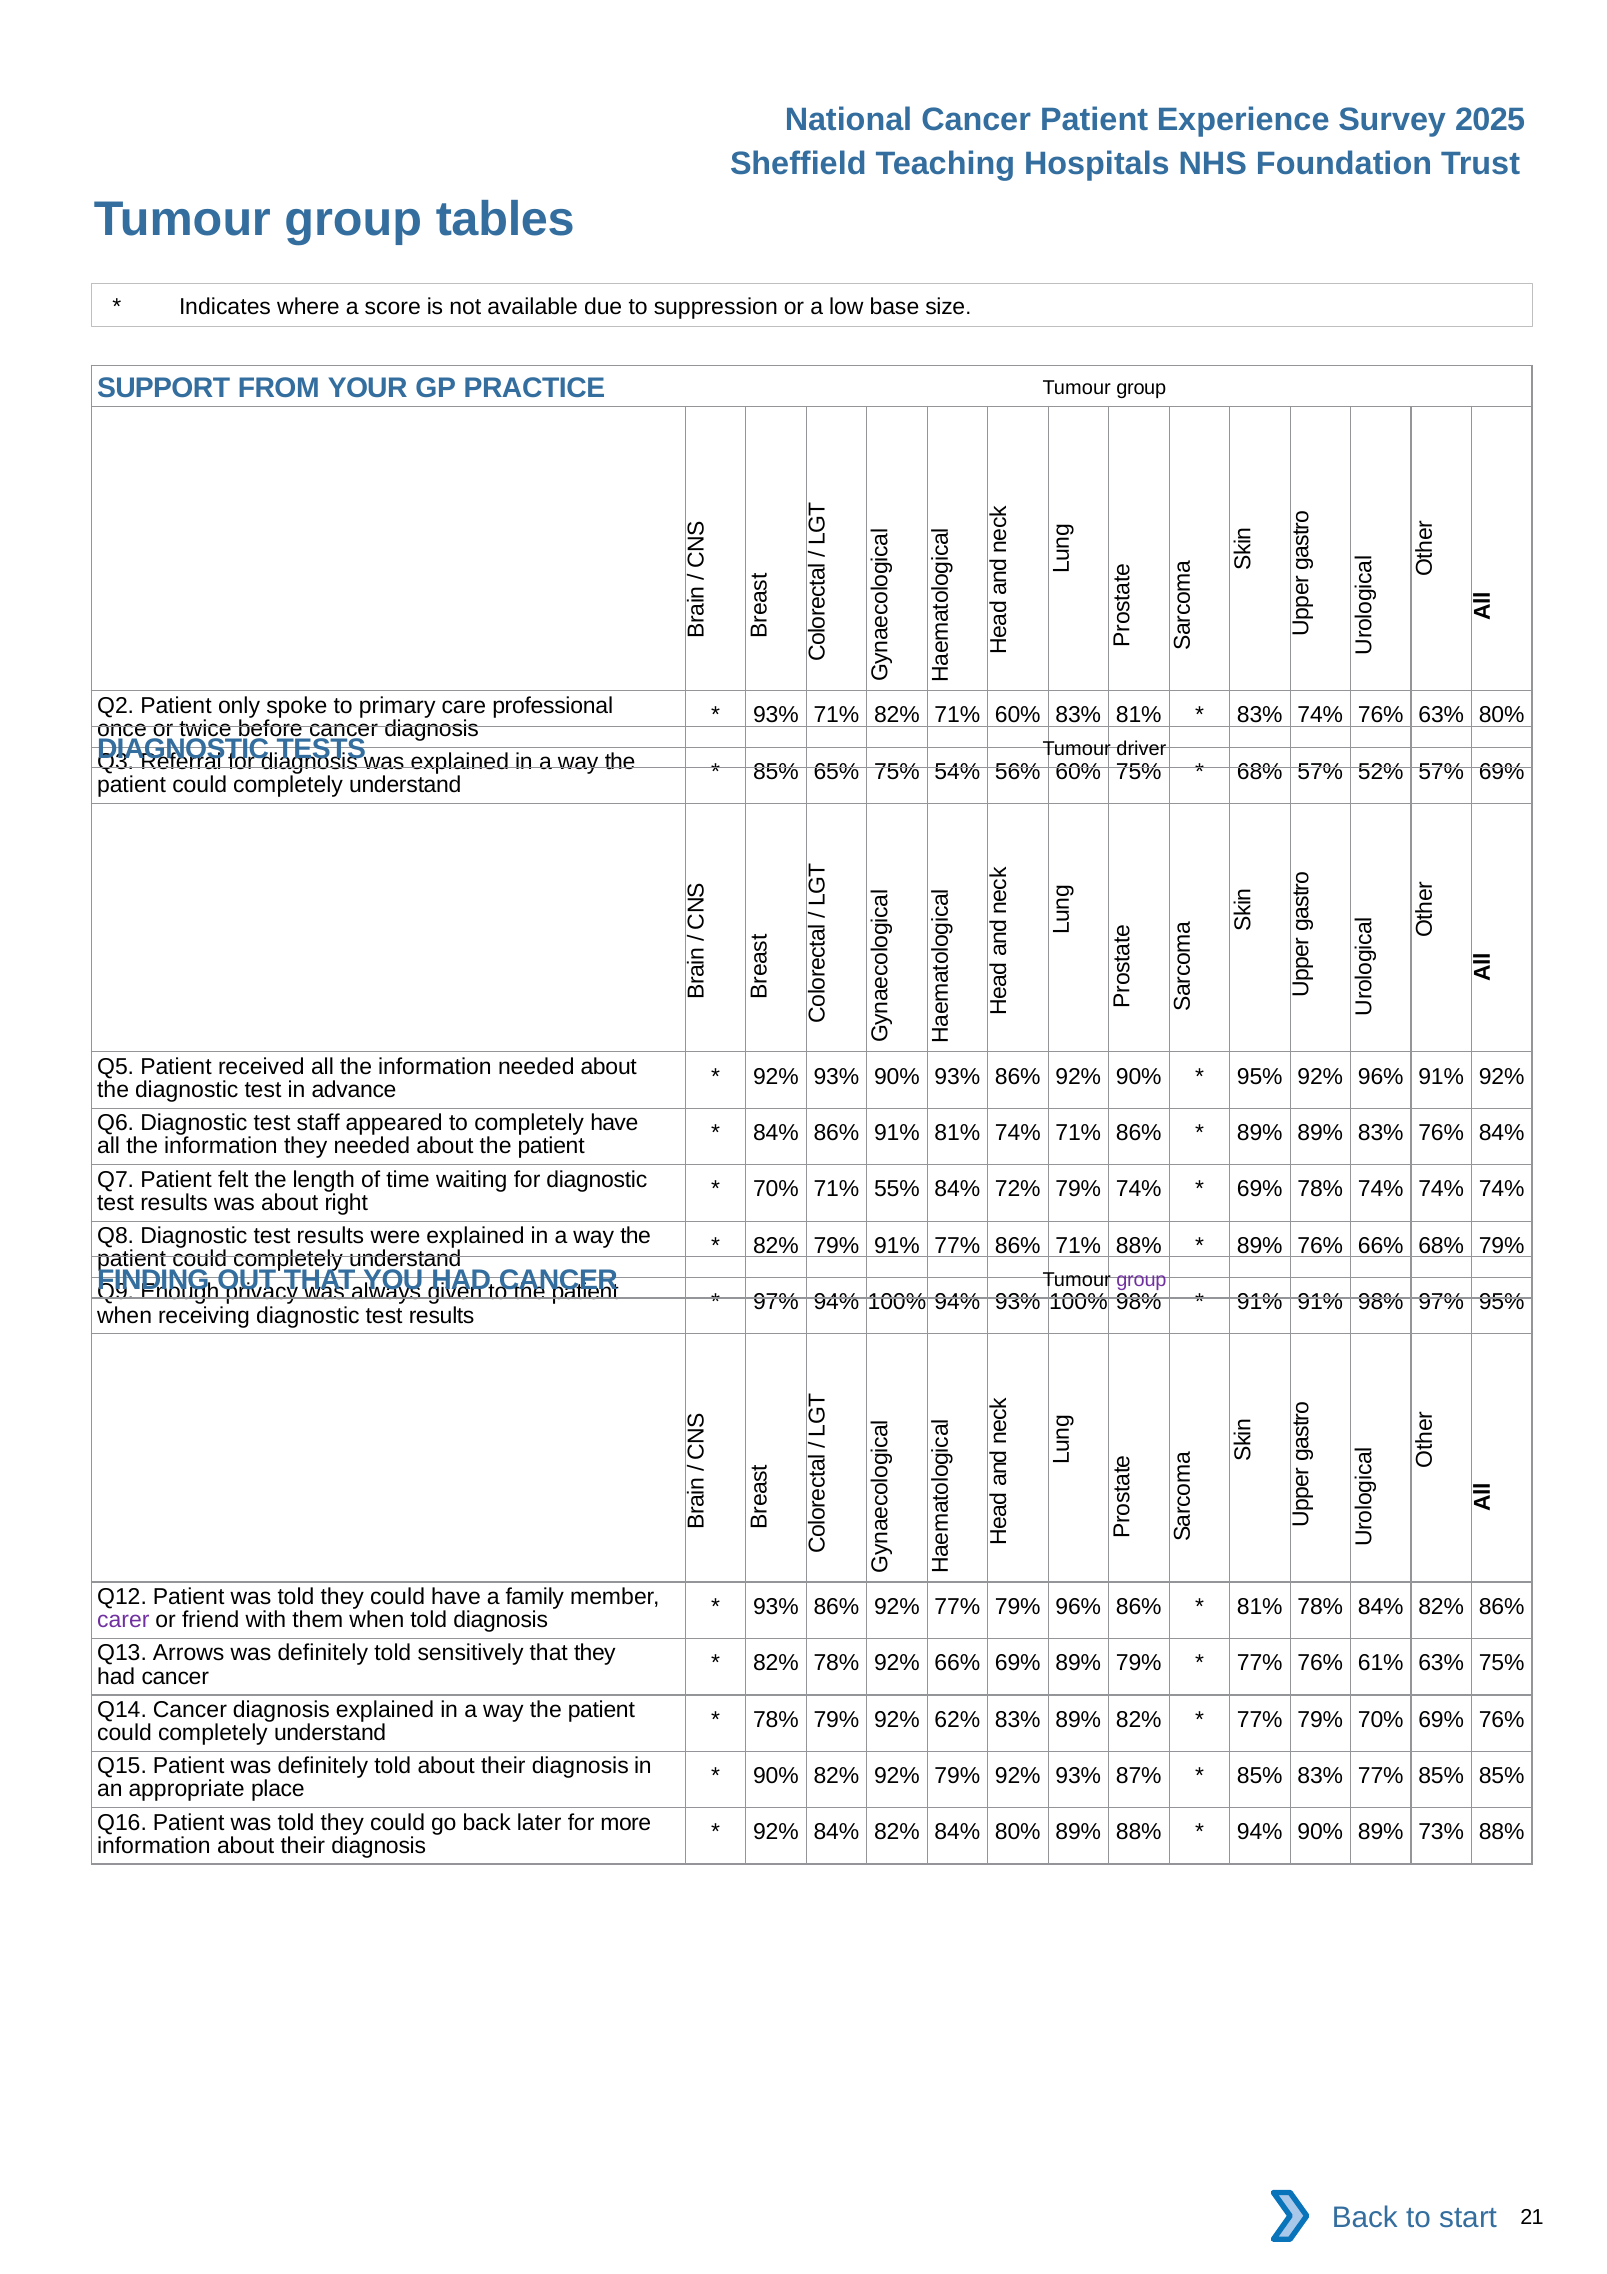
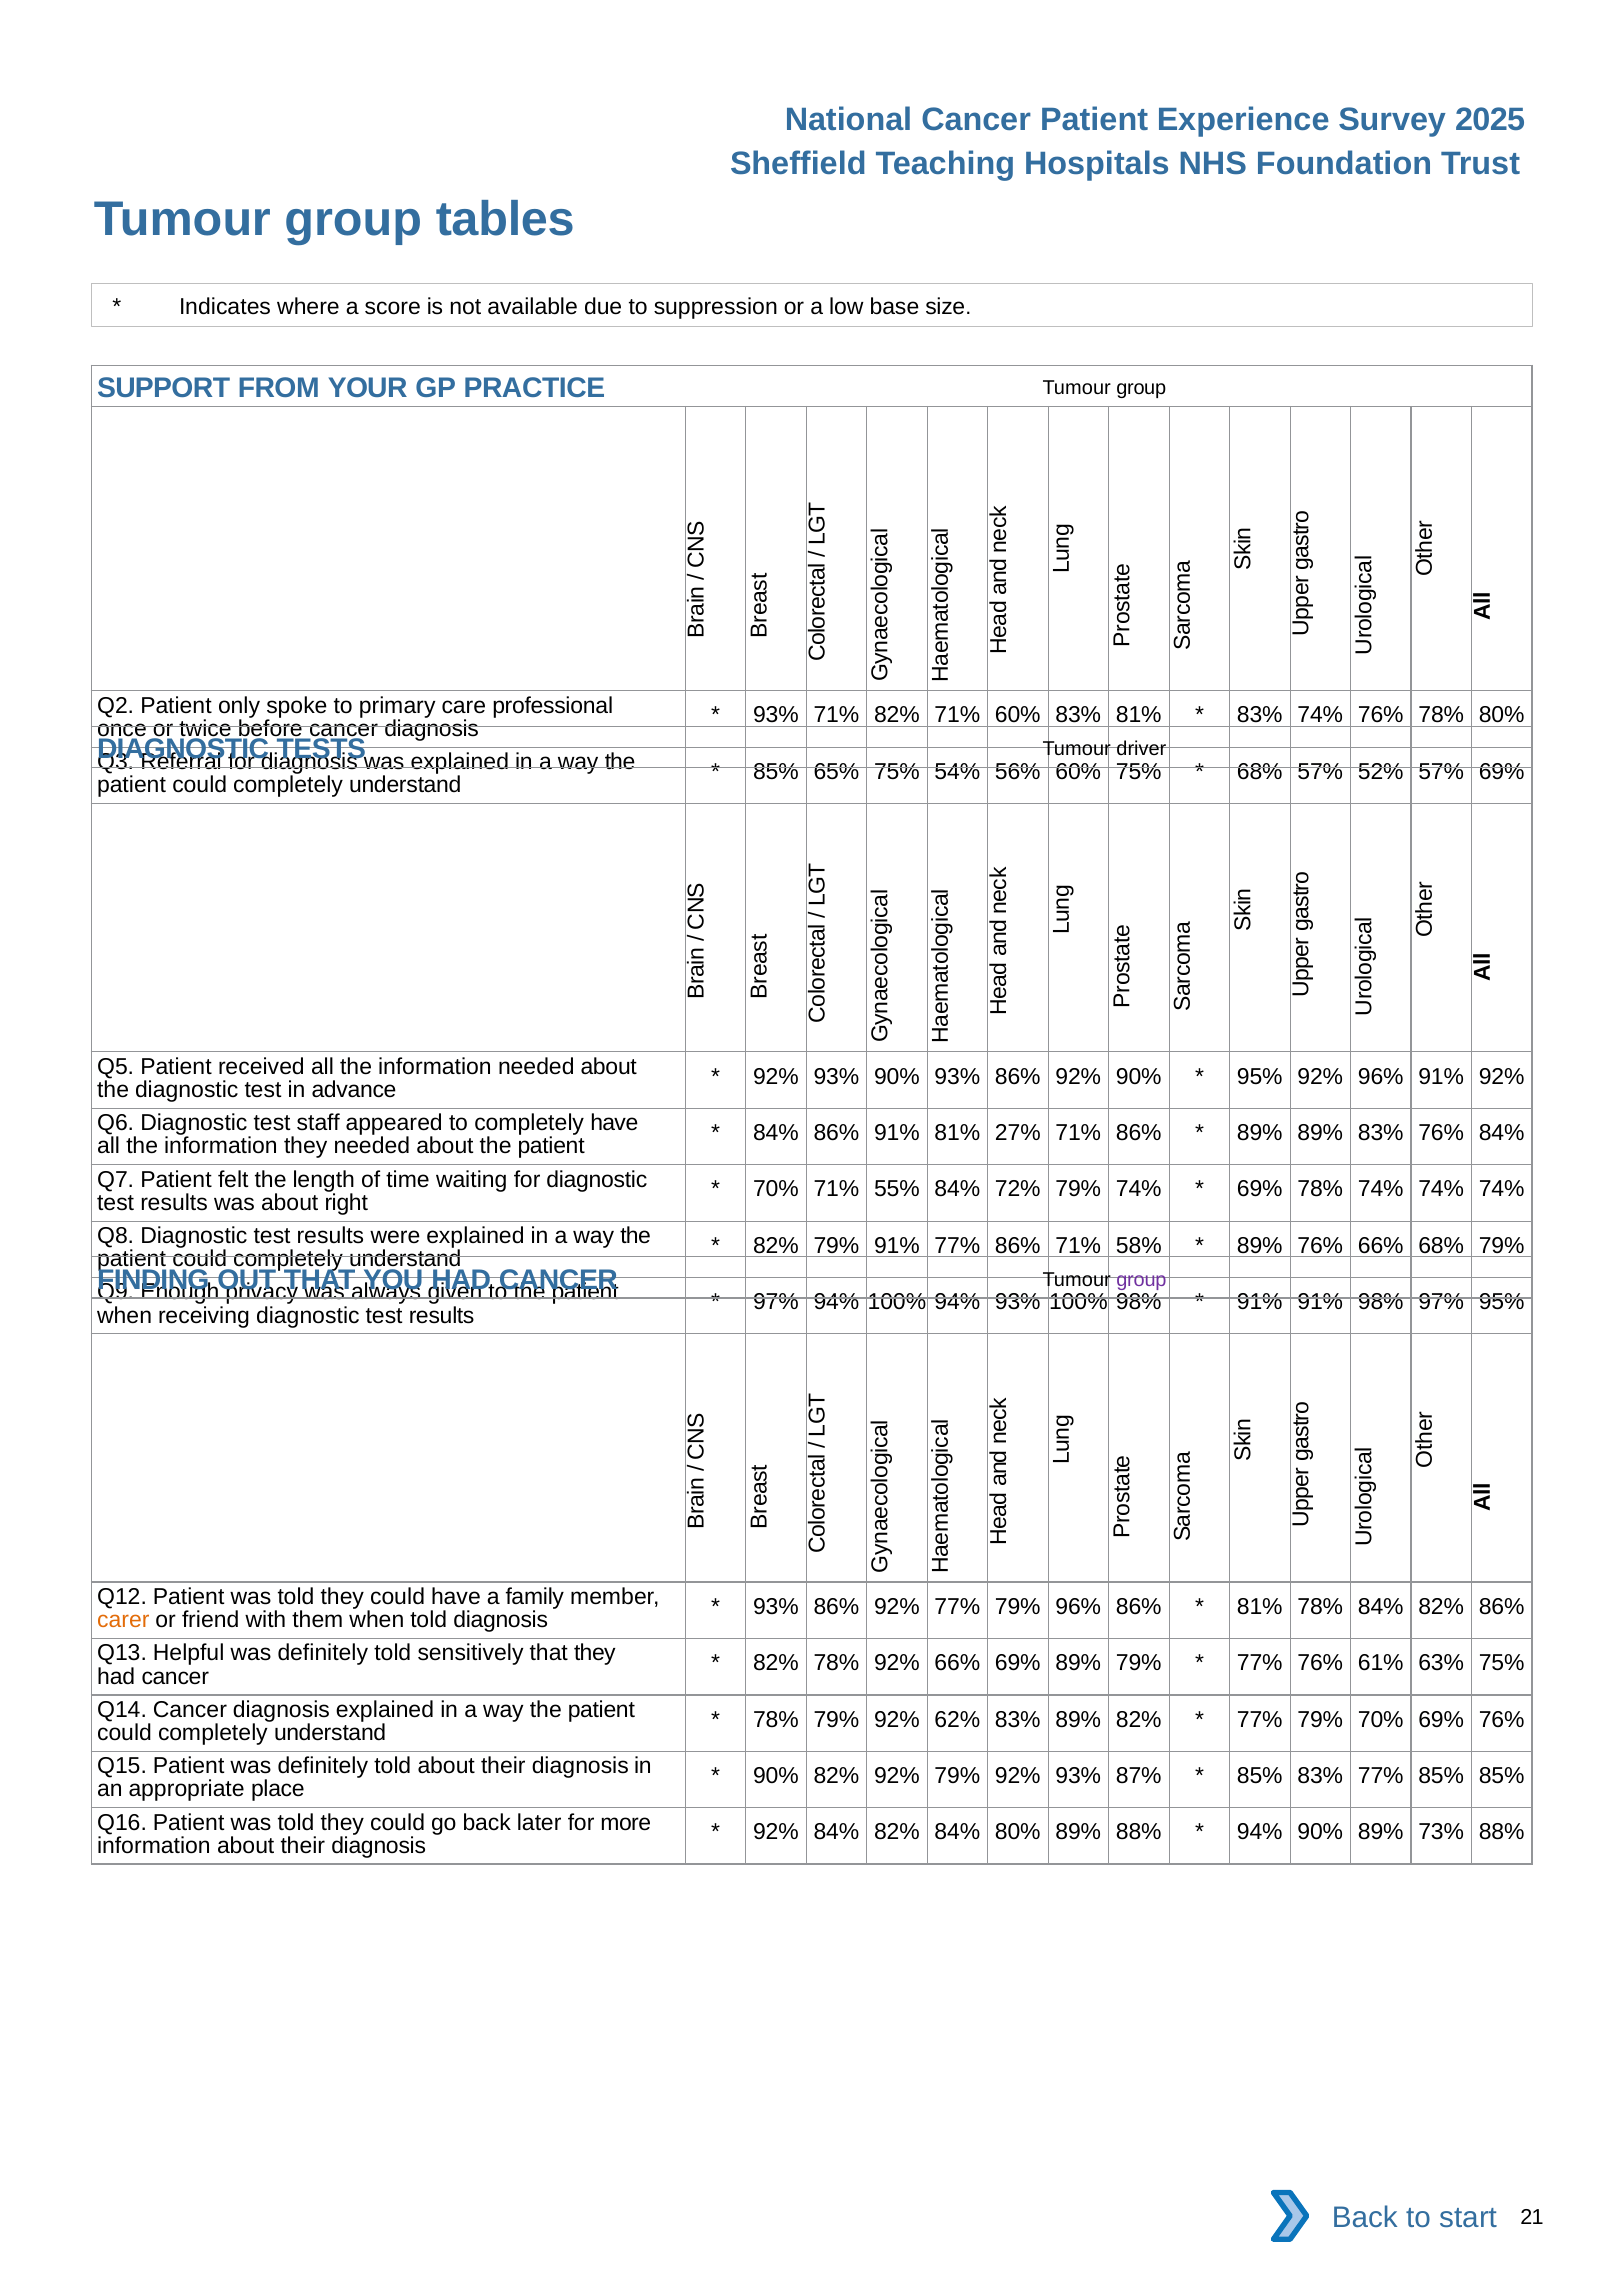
76% 63%: 63% -> 78%
81% 74%: 74% -> 27%
71% 88%: 88% -> 58%
carer colour: purple -> orange
Arrows: Arrows -> Helpful
